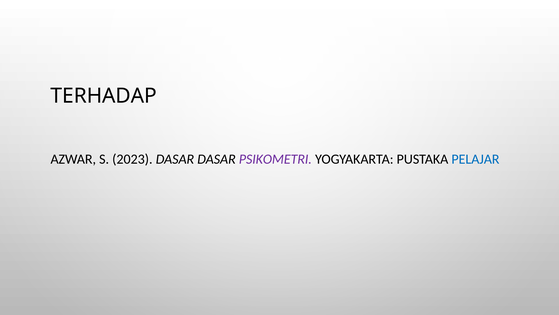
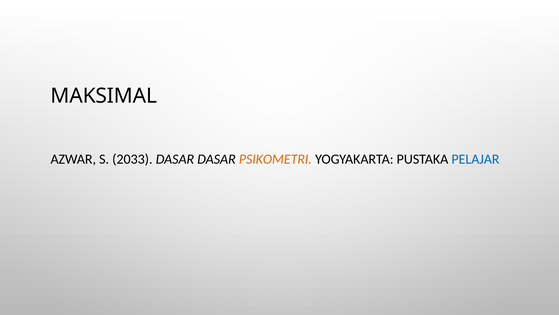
TERHADAP: TERHADAP -> MAKSIMAL
2023: 2023 -> 2033
PSIKOMETRI colour: purple -> orange
